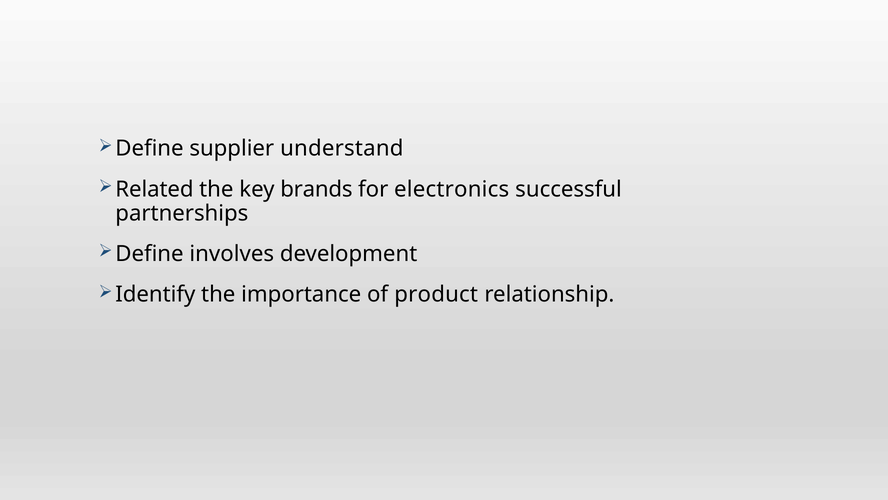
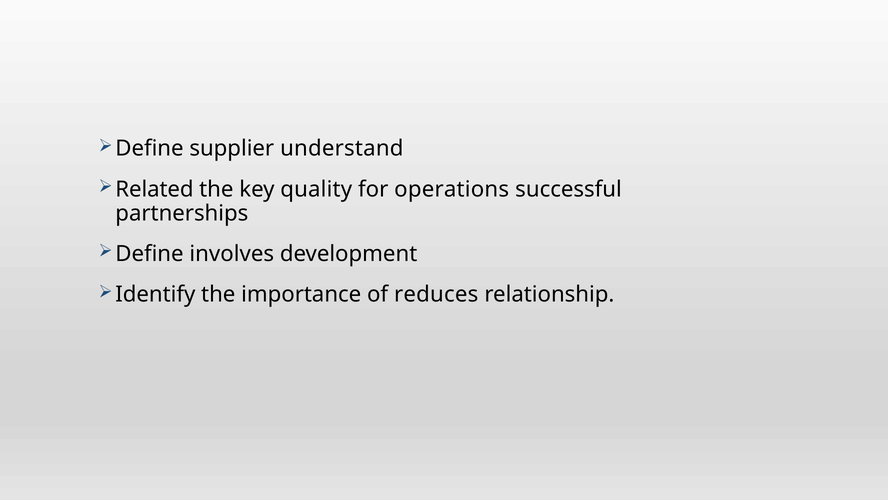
brands: brands -> quality
electronics: electronics -> operations
product: product -> reduces
